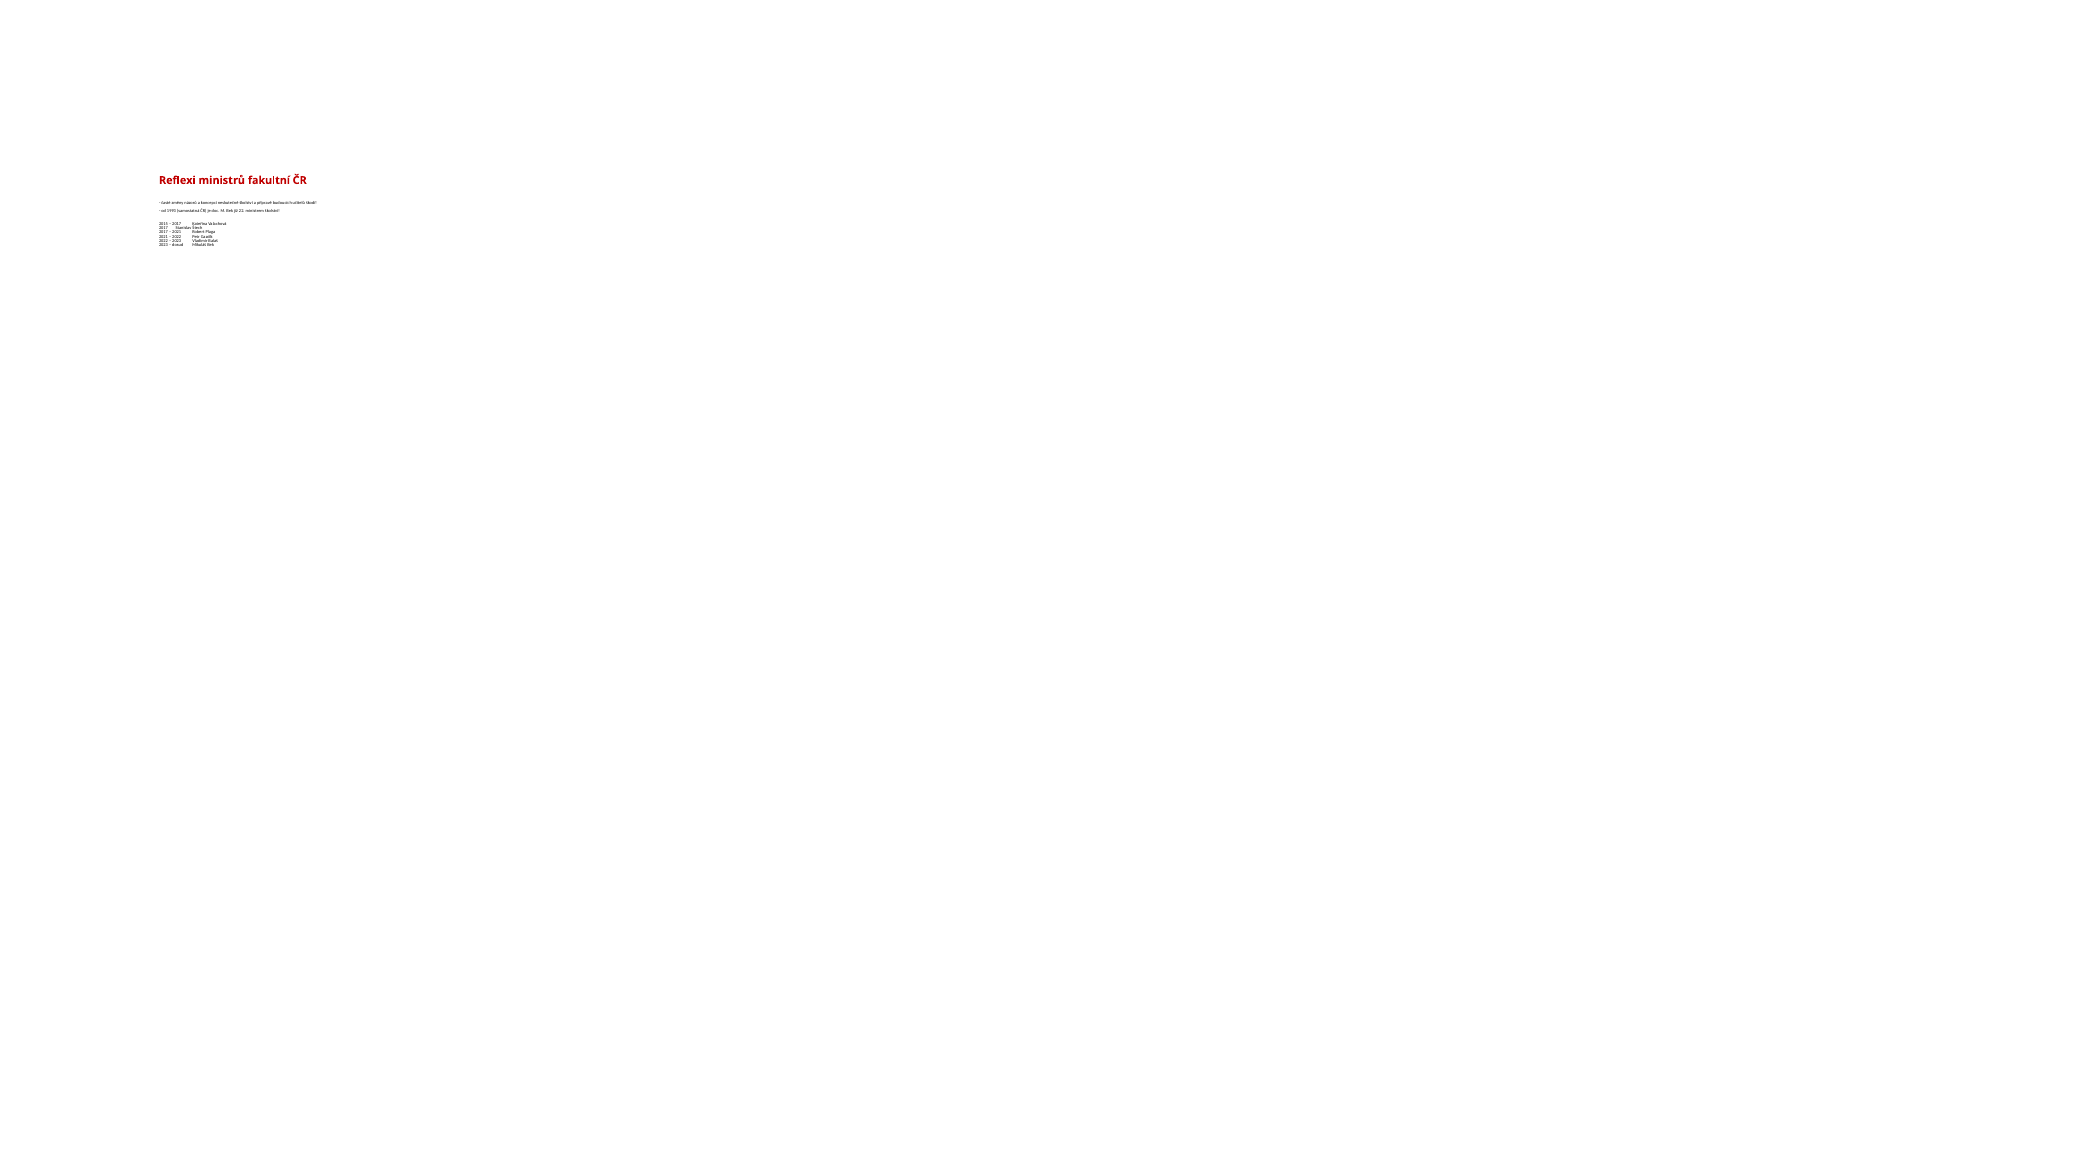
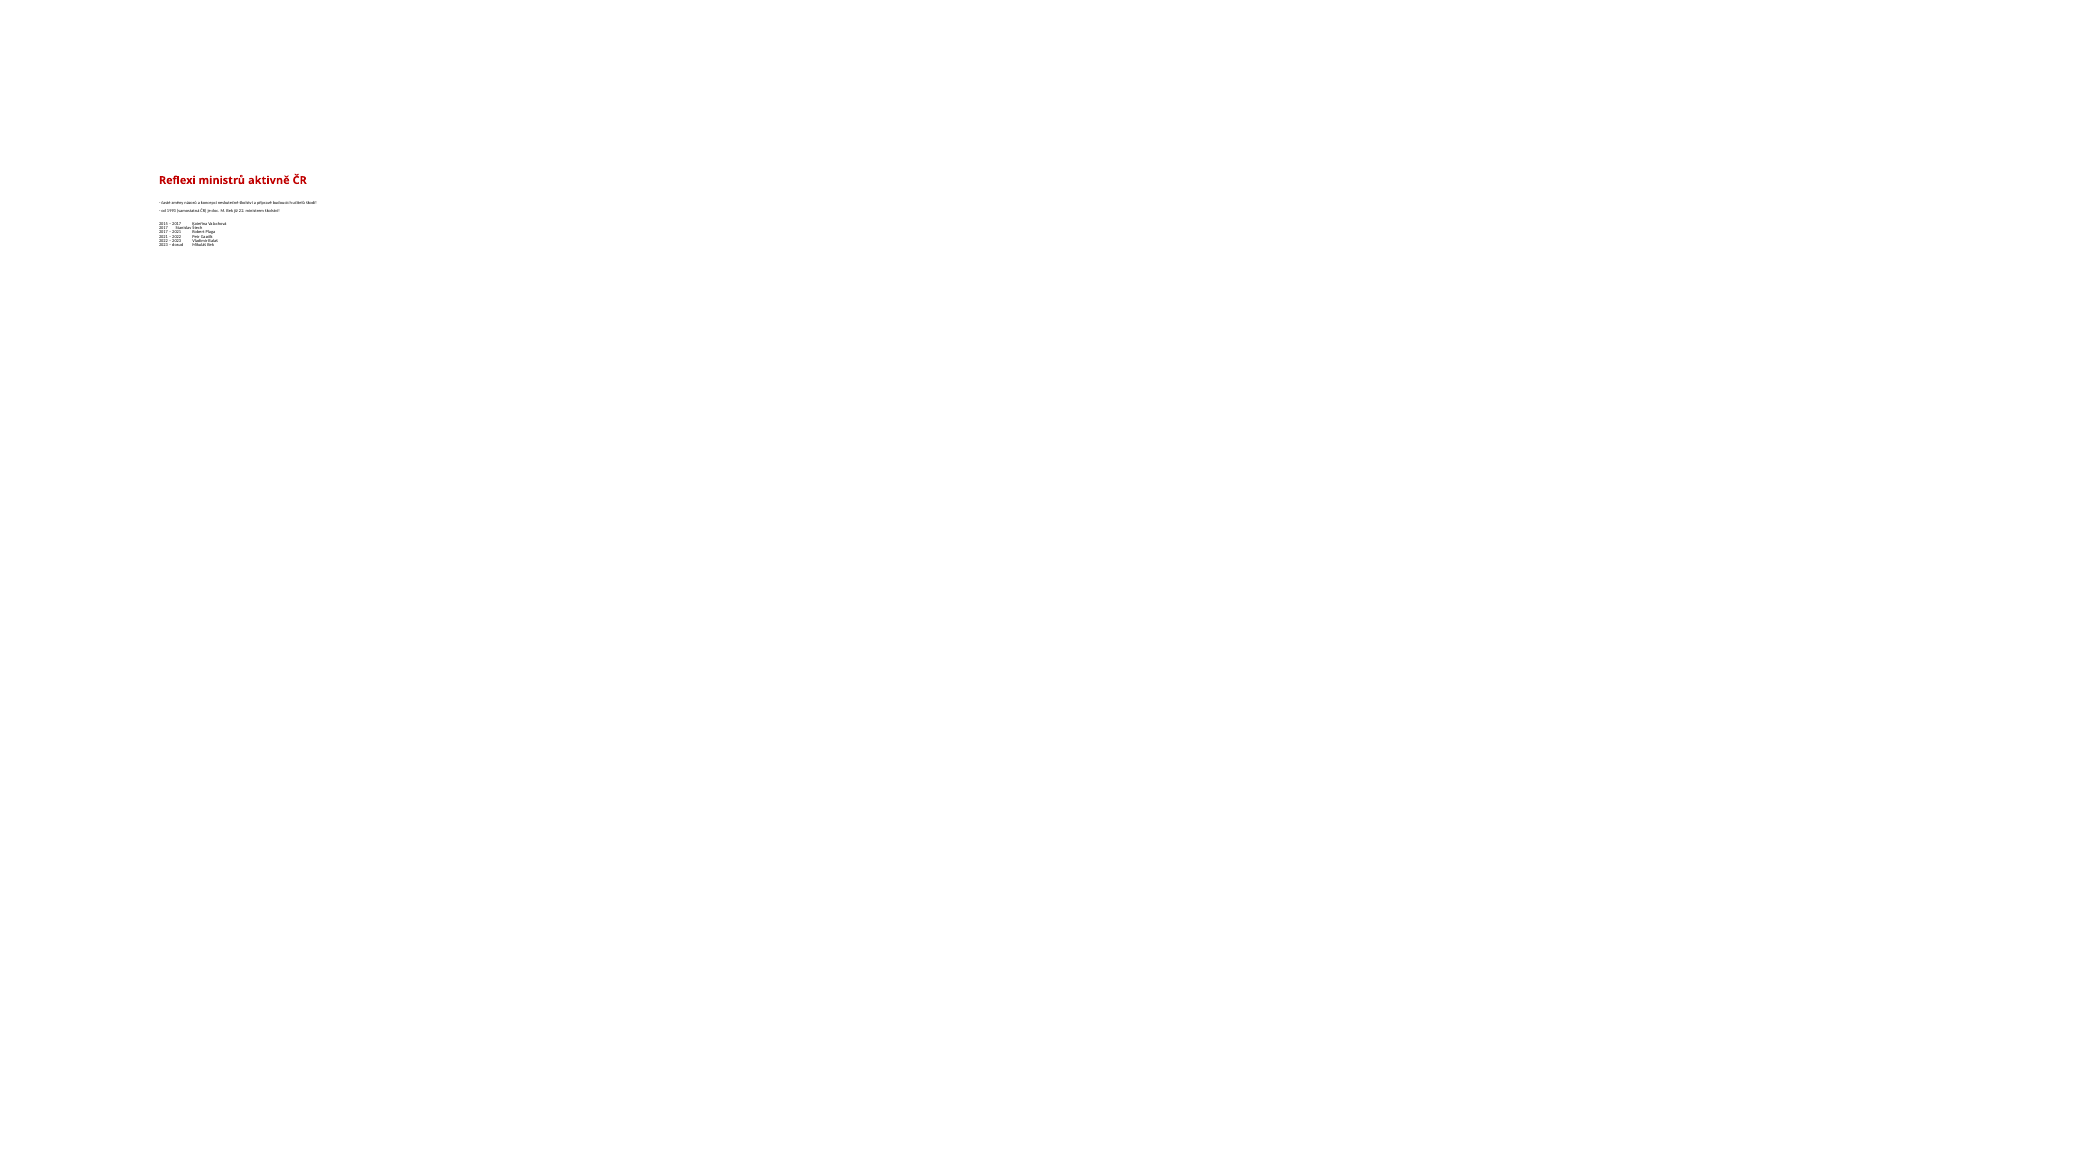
fakultní: fakultní -> aktivně
